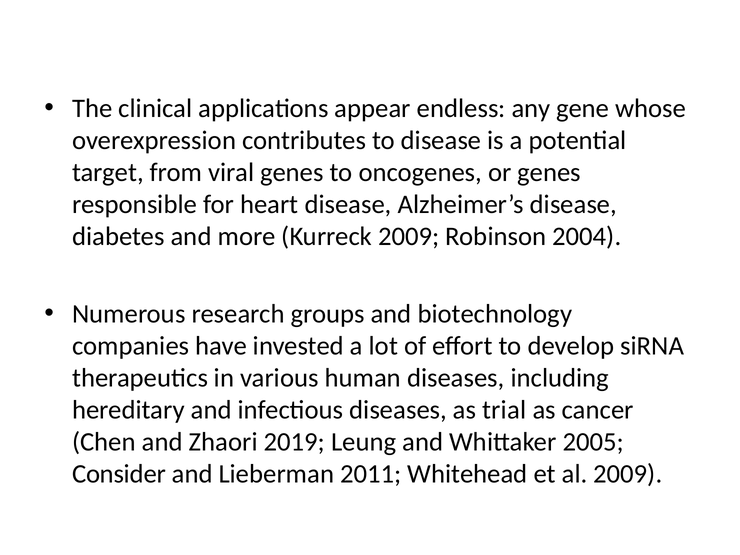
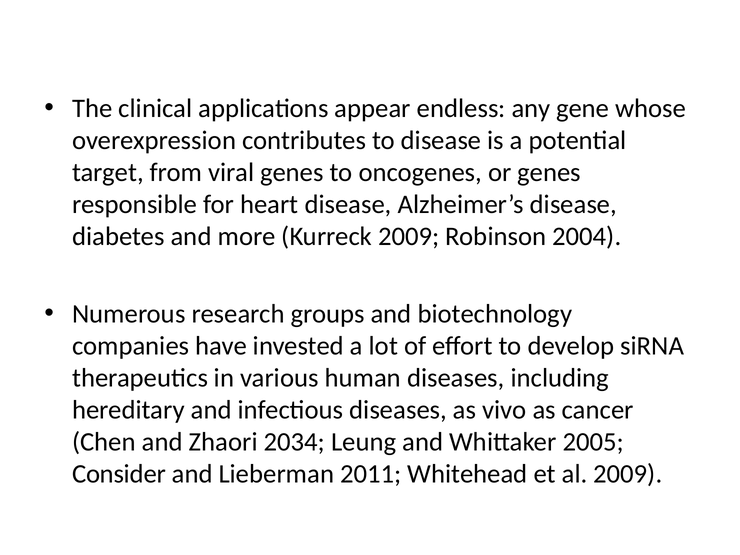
trial: trial -> vivo
2019: 2019 -> 2034
